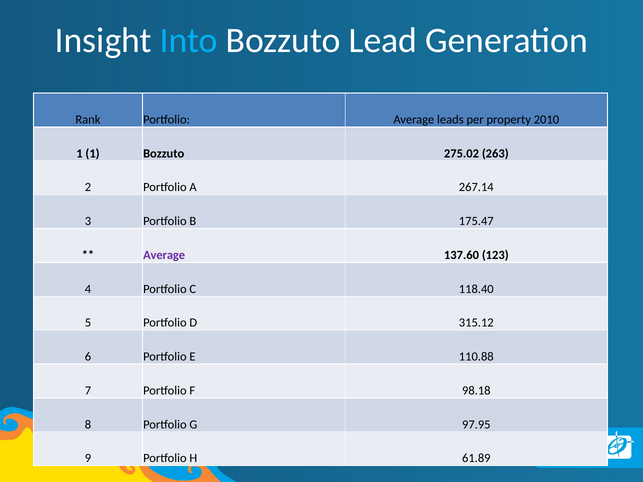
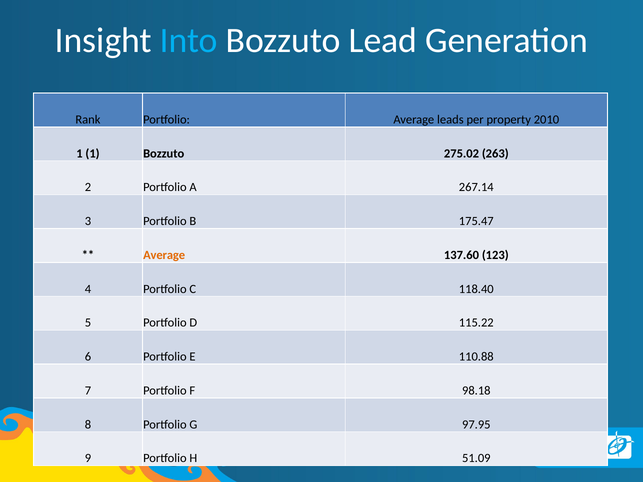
Average at (164, 255) colour: purple -> orange
315.12: 315.12 -> 115.22
61.89: 61.89 -> 51.09
